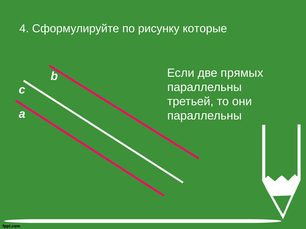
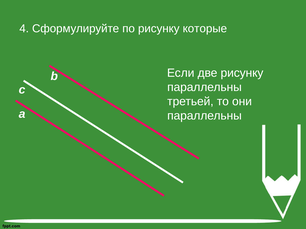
прямых at (242, 73): прямых -> рисунку
